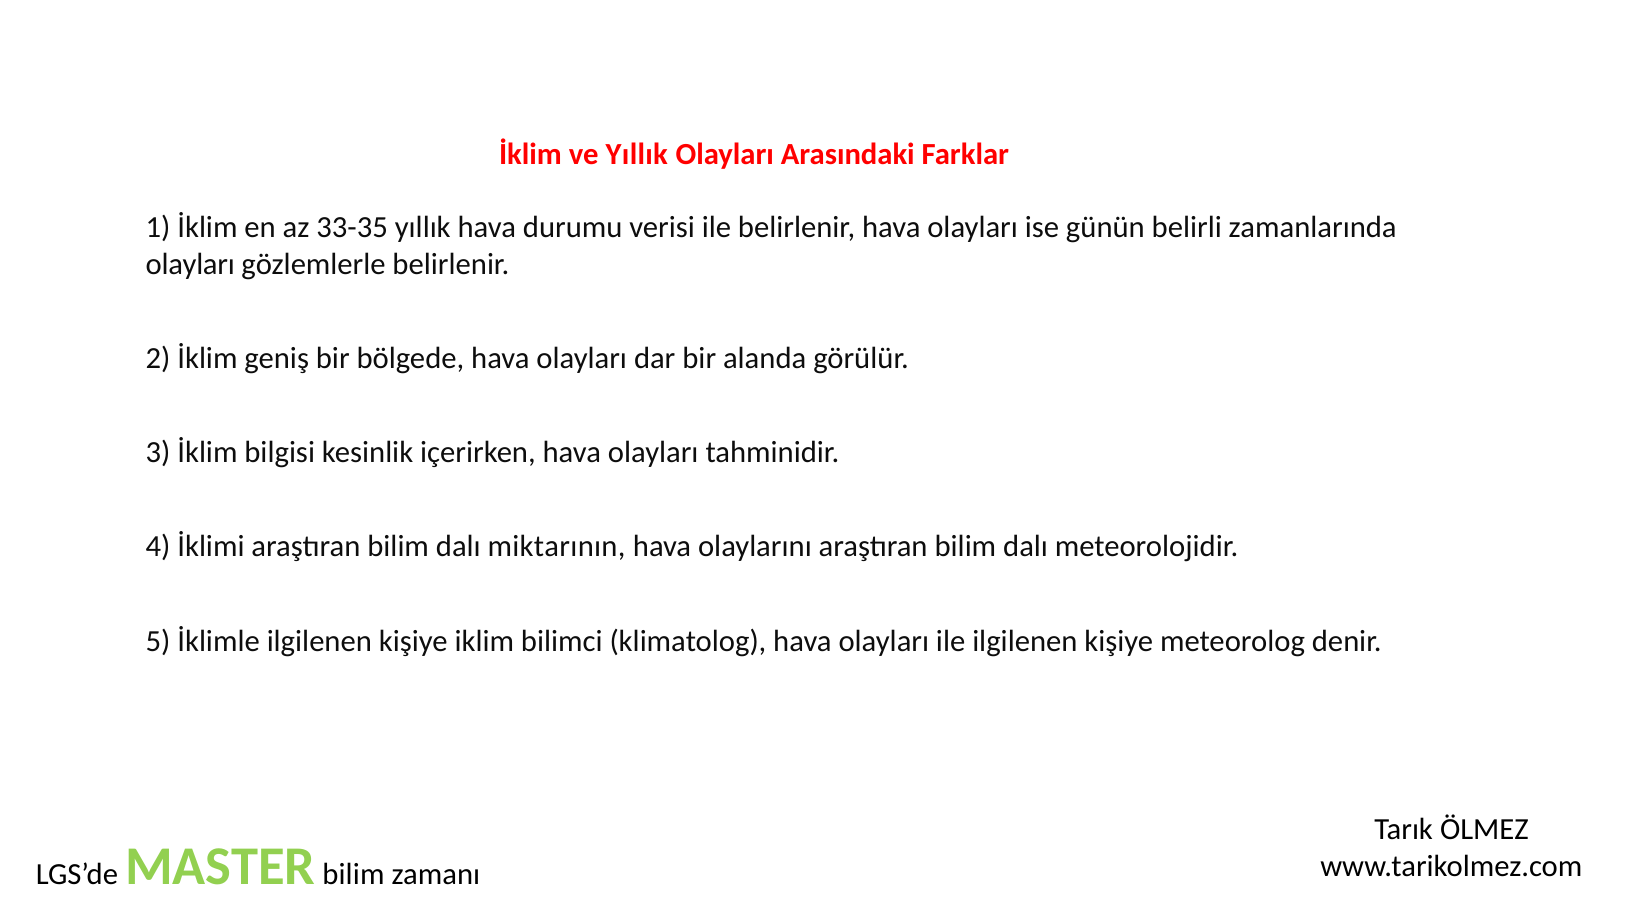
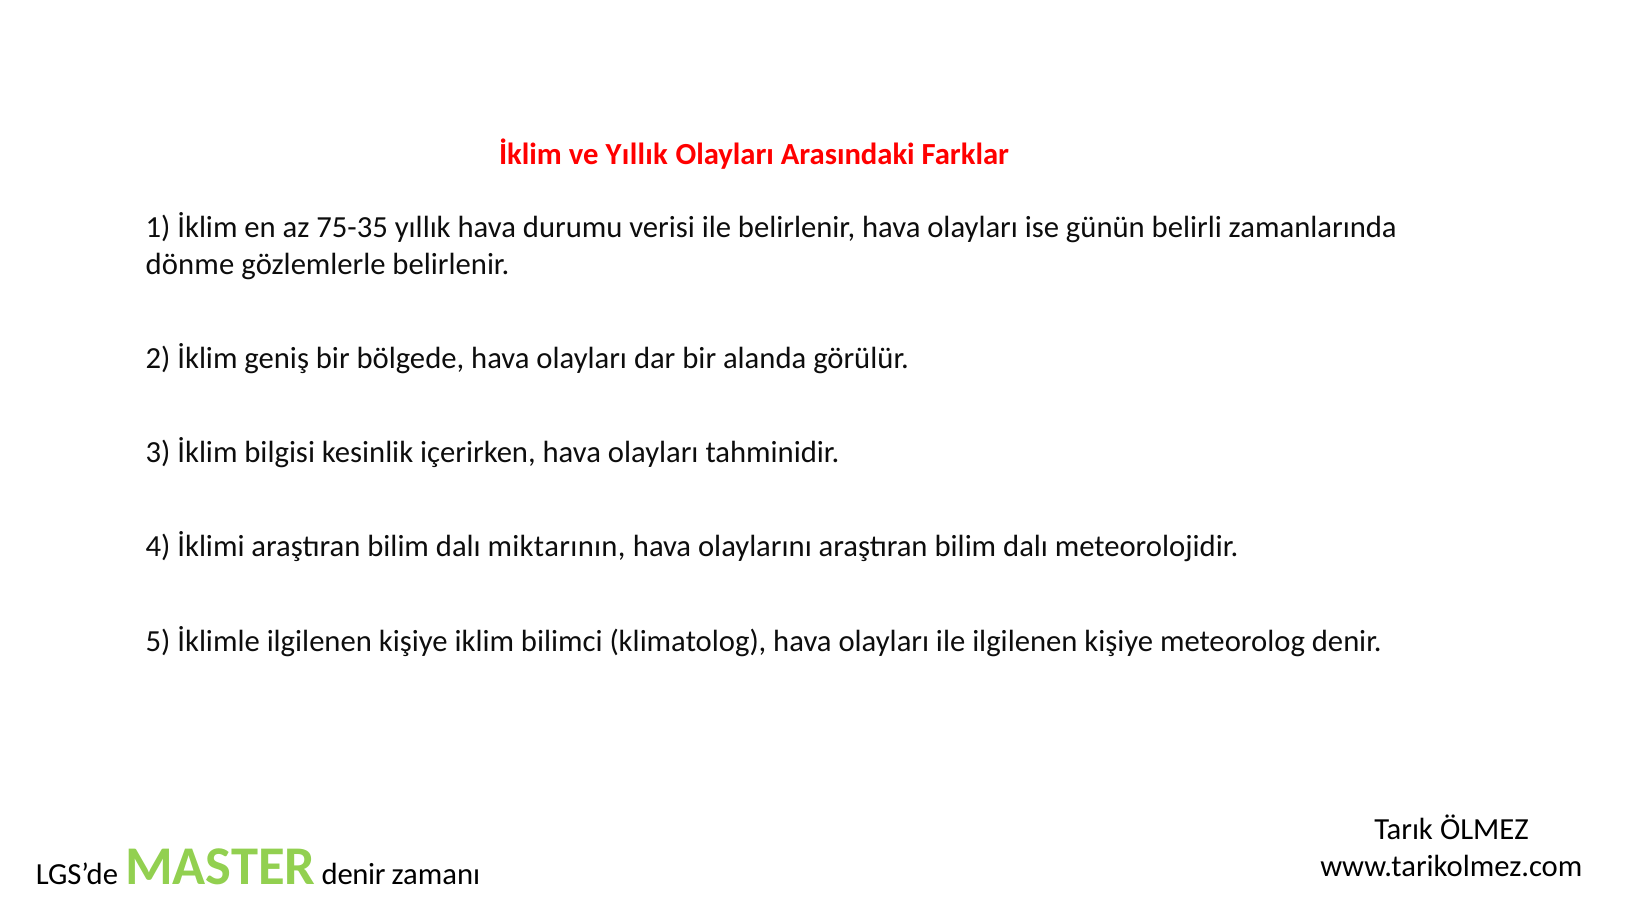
33-35: 33-35 -> 75-35
olayları at (190, 265): olayları -> dönme
MASTER bilim: bilim -> denir
